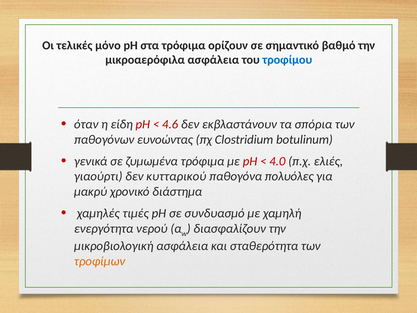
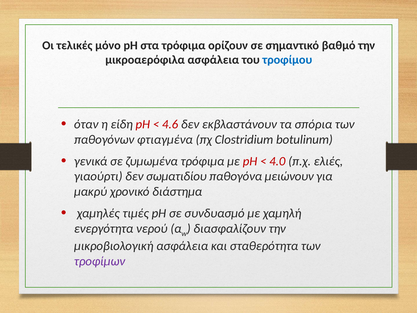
ευνοώντας: ευνοώντας -> φτιαγμένα
κυτταρικού: κυτταρικού -> σωματιδίου
πολυόλες: πολυόλες -> μειώνουν
τροφίμων colour: orange -> purple
